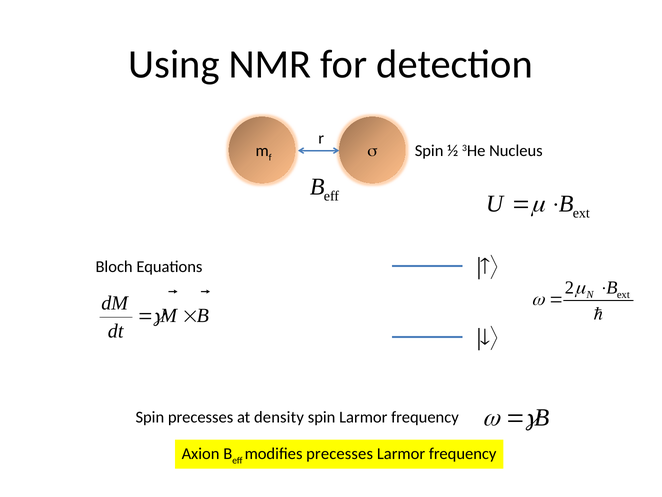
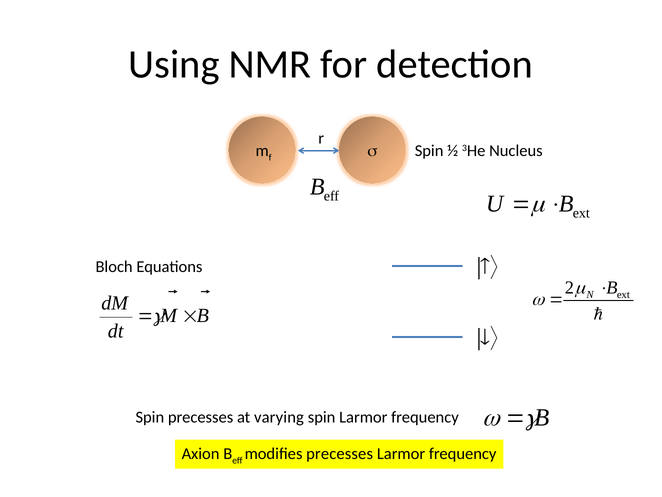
density: density -> varying
